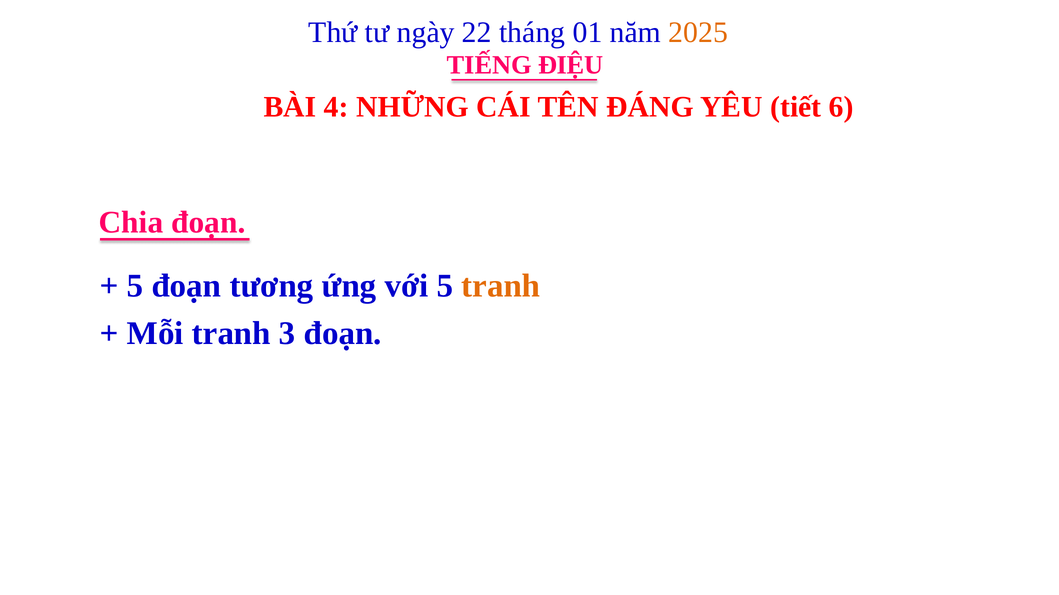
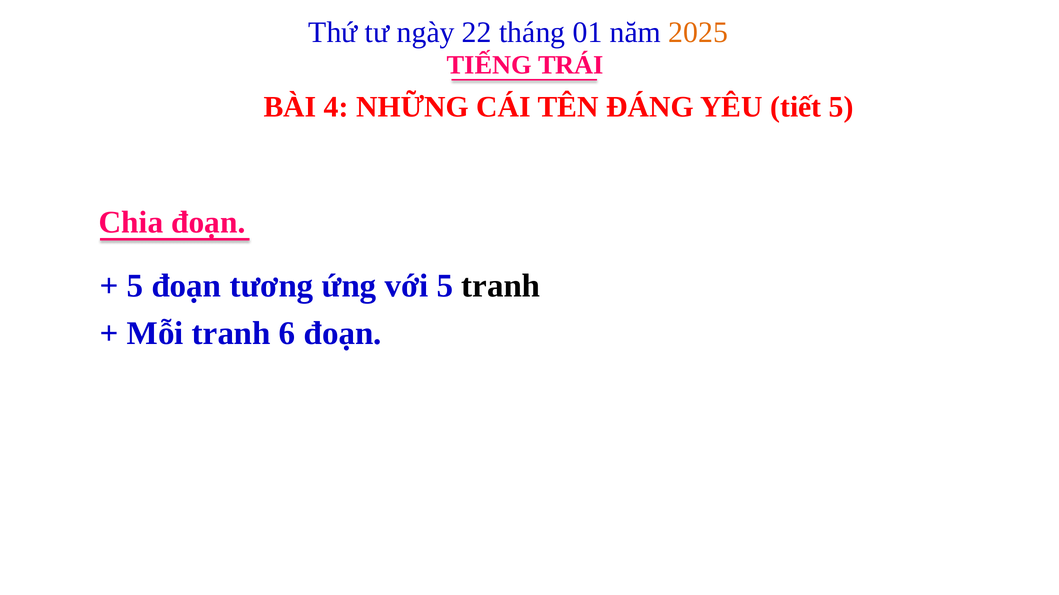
ĐIỆU: ĐIỆU -> TRÁI
tiết 6: 6 -> 5
tranh at (501, 286) colour: orange -> black
3: 3 -> 6
